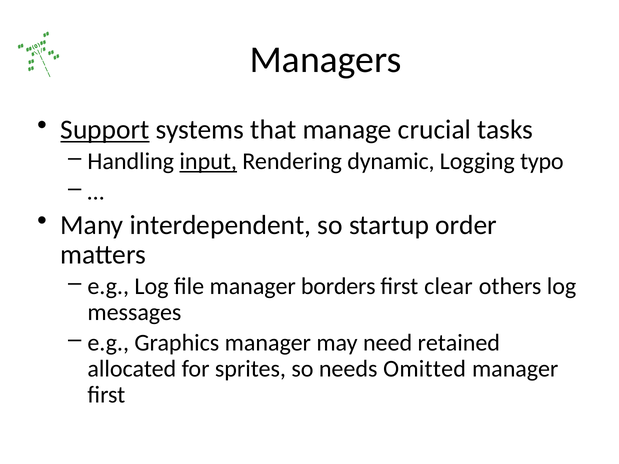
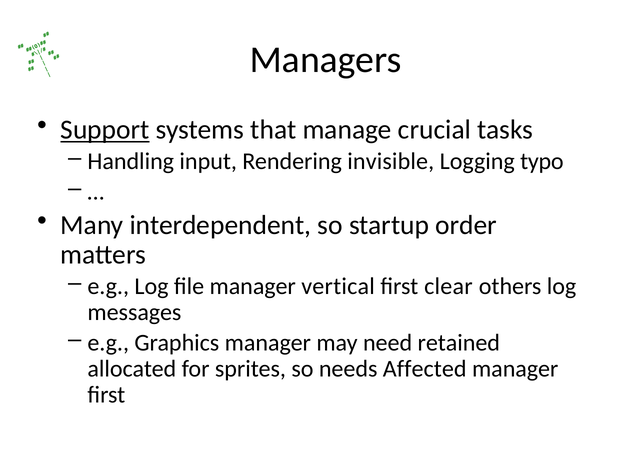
input underline: present -> none
dynamic: dynamic -> invisible
borders: borders -> vertical
Omitted: Omitted -> Affected
